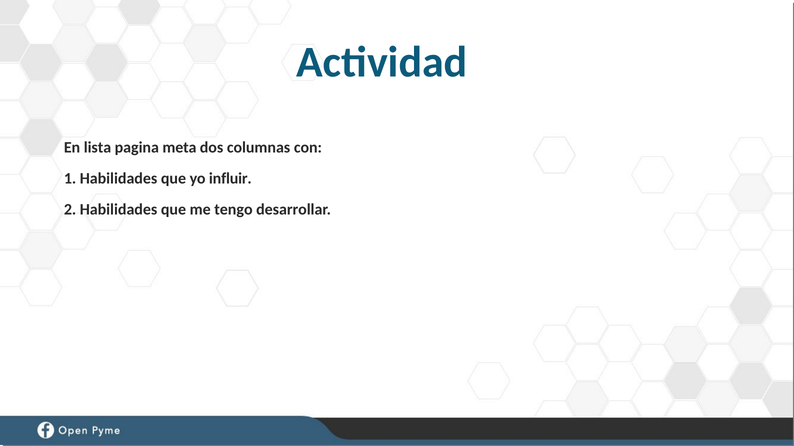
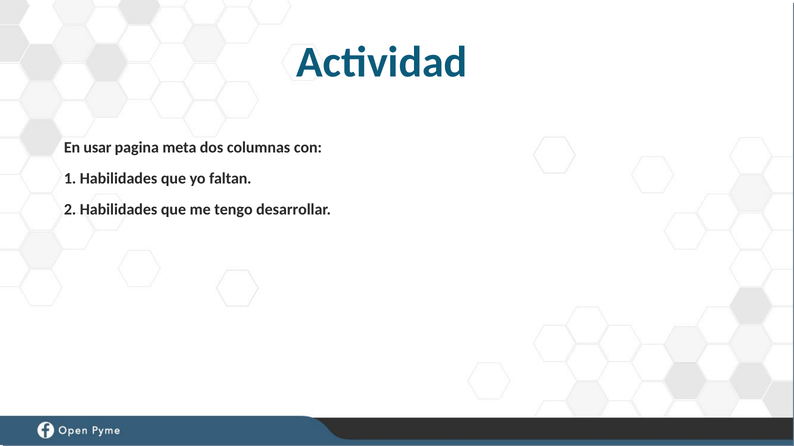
lista: lista -> usar
influir: influir -> faltan
